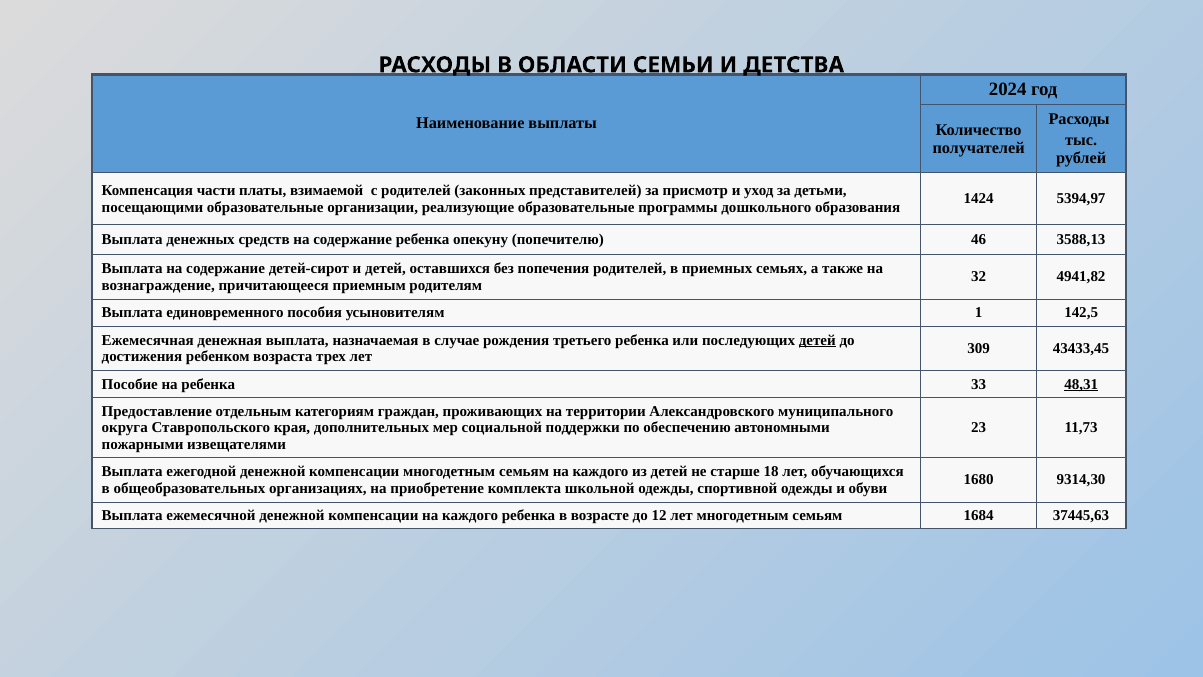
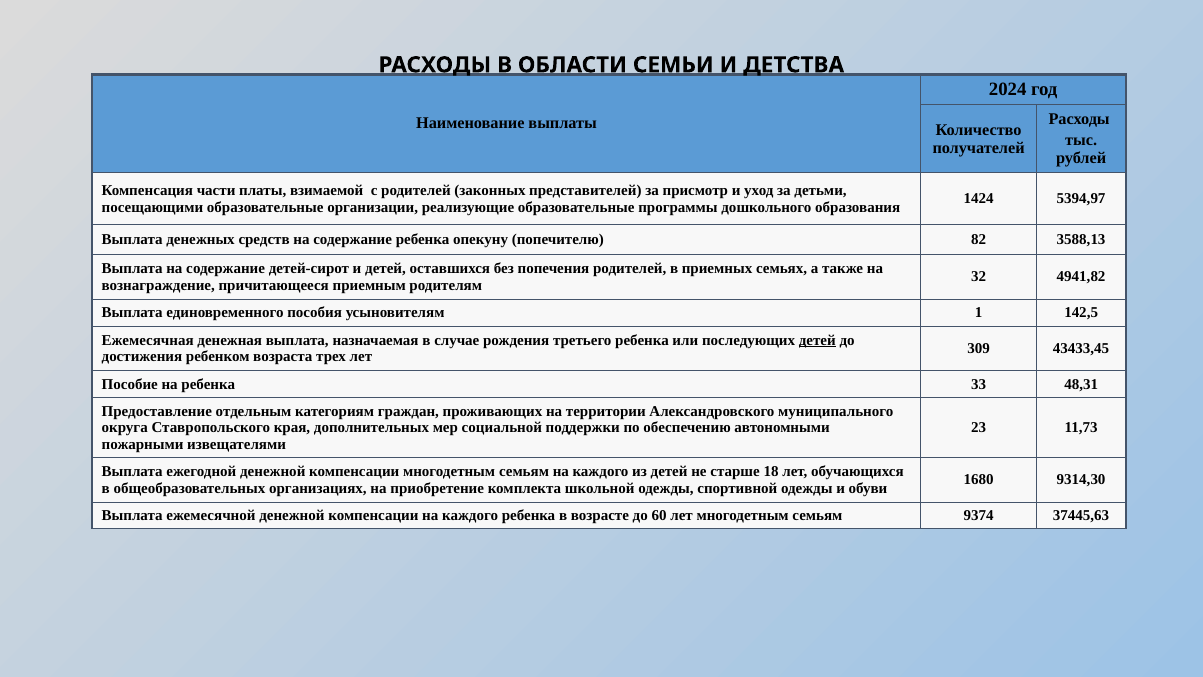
46: 46 -> 82
48,31 underline: present -> none
12: 12 -> 60
1684: 1684 -> 9374
